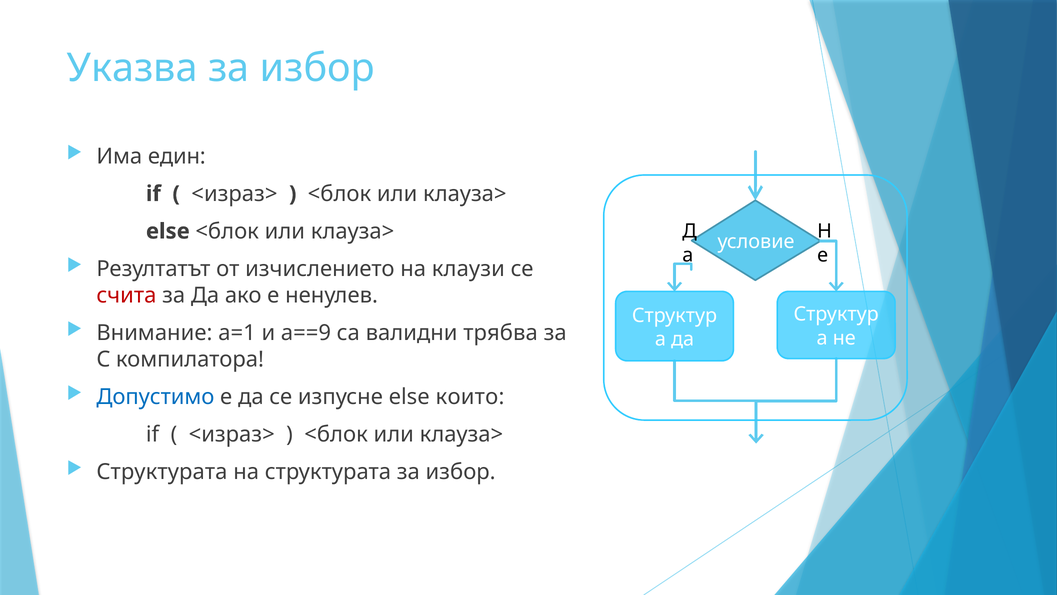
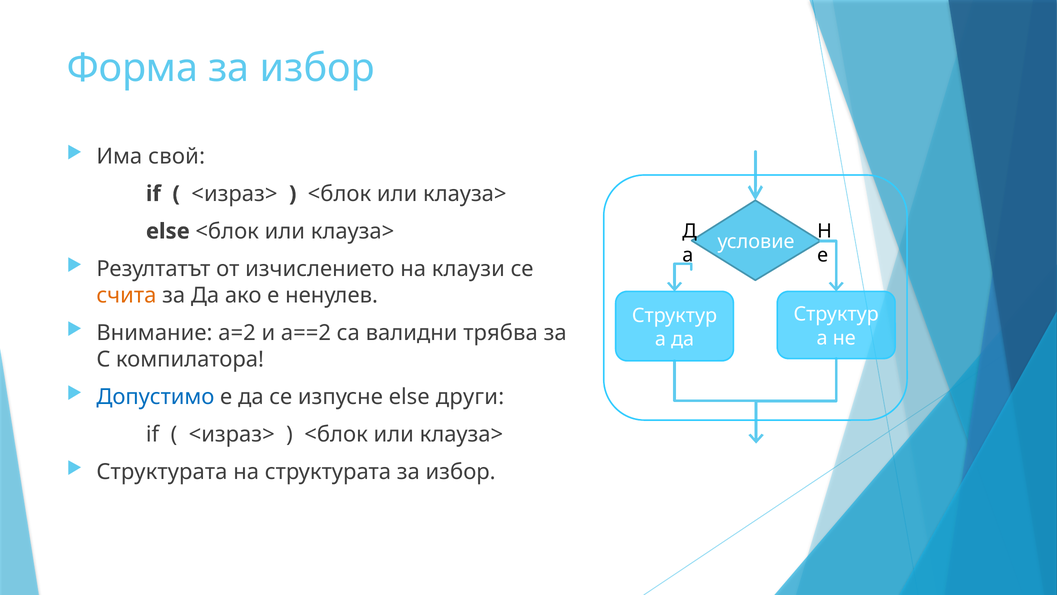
Указва: Указва -> Форма
един: един -> свой
счита colour: red -> orange
a=1: a=1 -> a=2
a==9: a==9 -> a==2
които: които -> други
